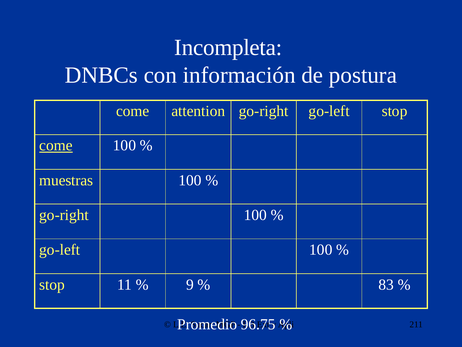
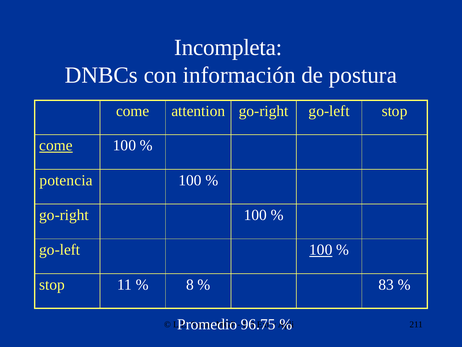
muestras: muestras -> potencia
100 at (321, 249) underline: none -> present
9: 9 -> 8
